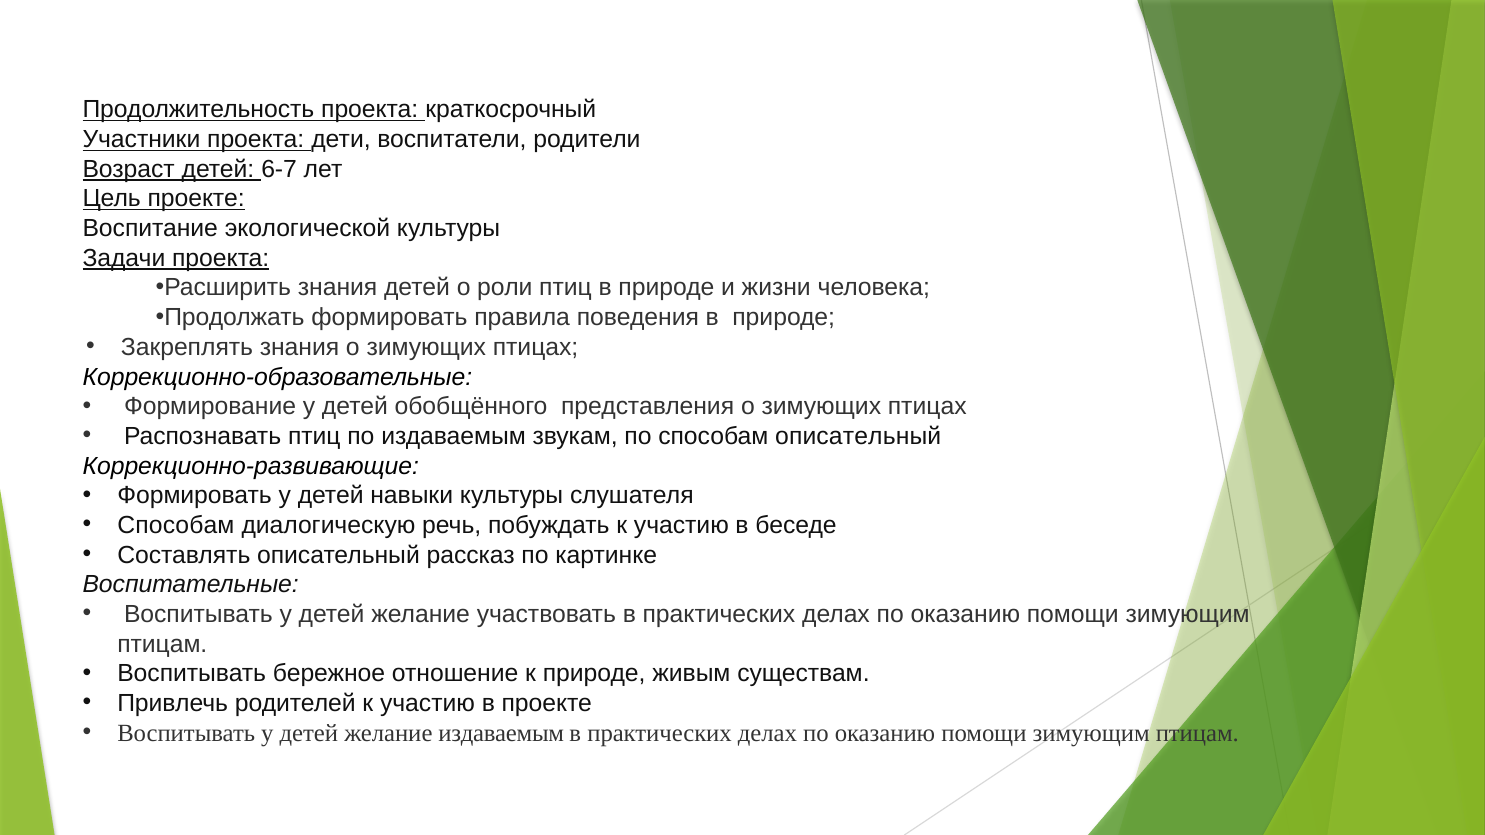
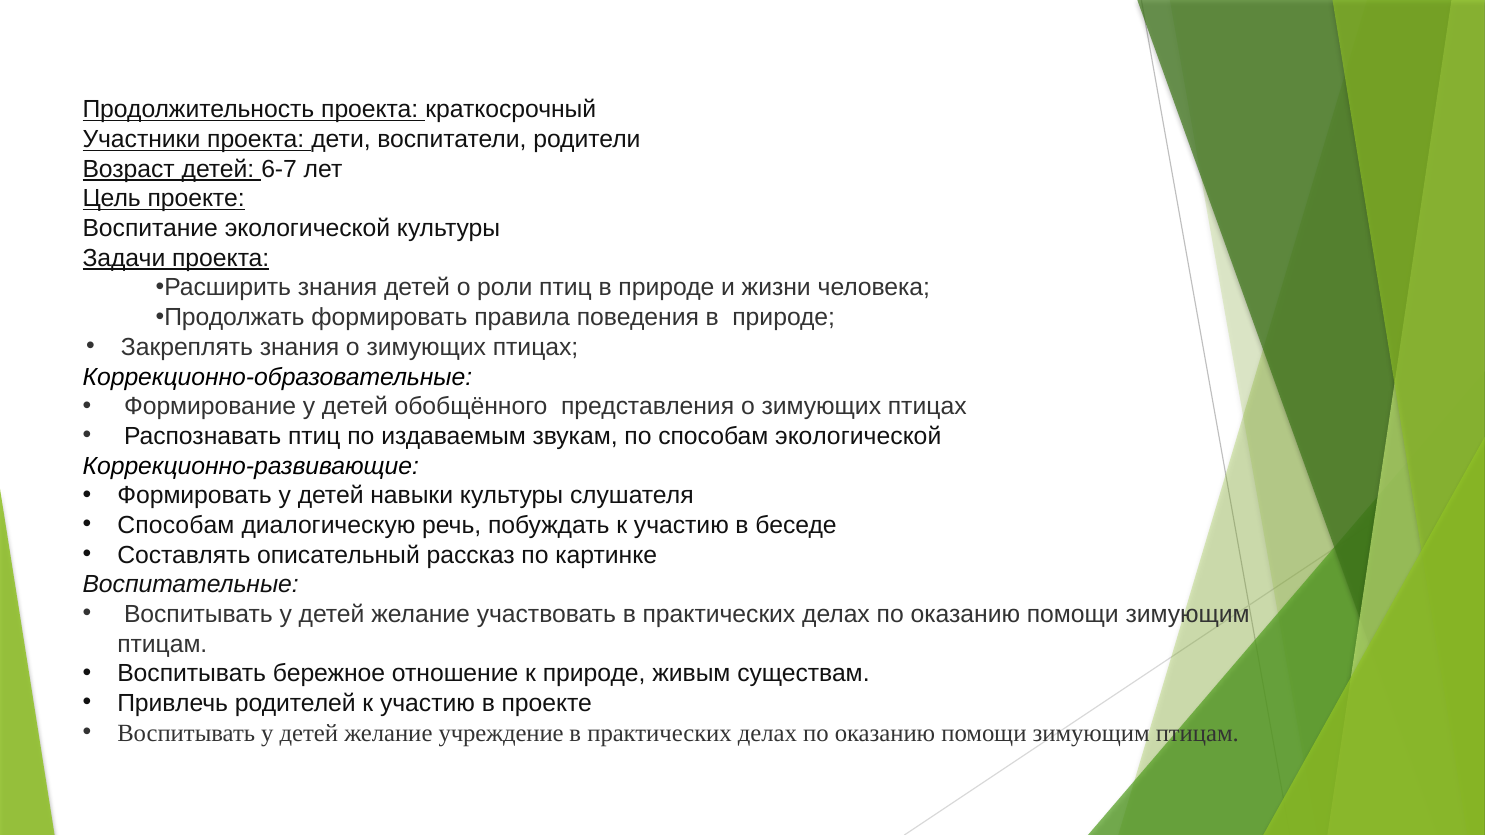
способам описательный: описательный -> экологической
желание издаваемым: издаваемым -> учреждение
